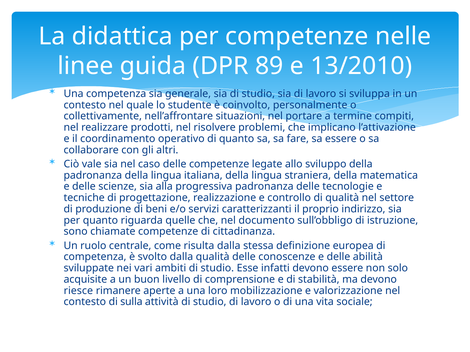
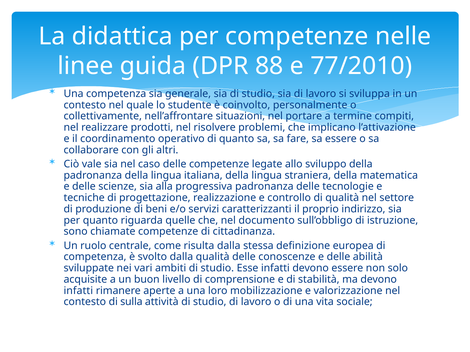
89: 89 -> 88
13/2010: 13/2010 -> 77/2010
riesce at (78, 291): riesce -> infatti
